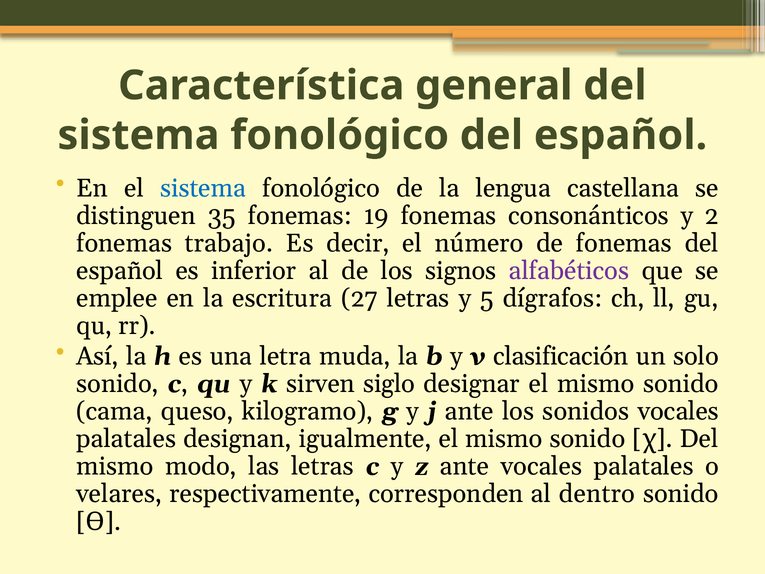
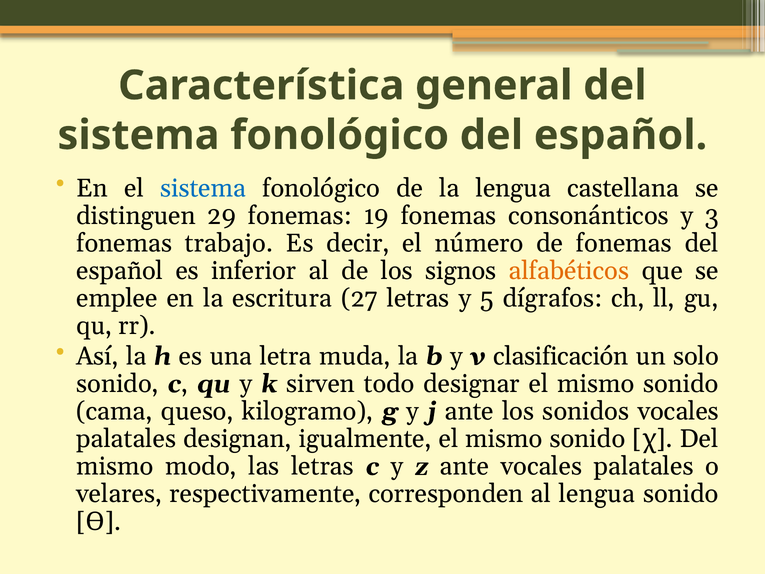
35: 35 -> 29
2: 2 -> 3
alfabéticos colour: purple -> orange
siglo: siglo -> todo
al dentro: dentro -> lengua
